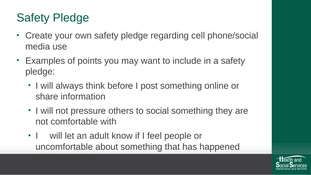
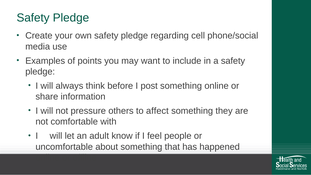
social: social -> affect
